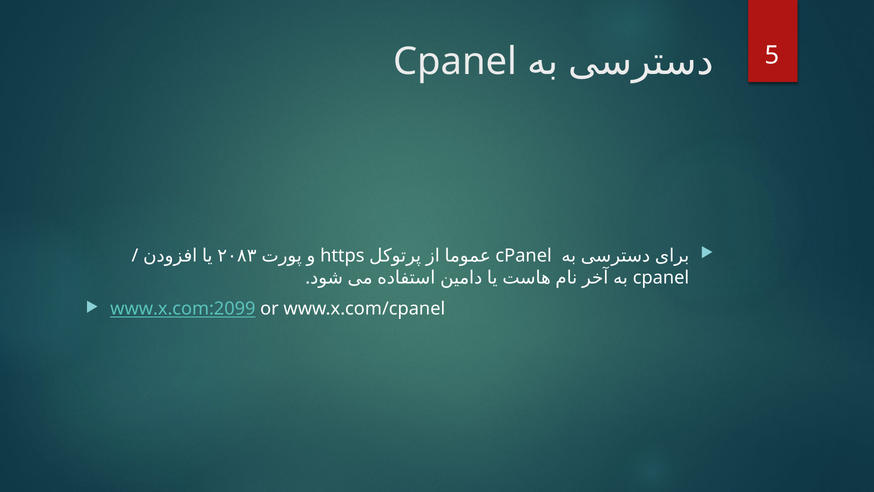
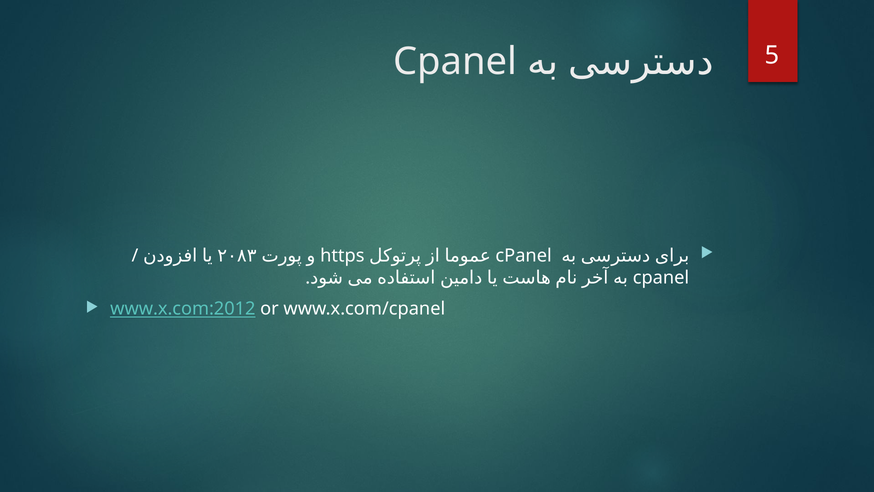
www.x.com:2099: www.x.com:2099 -> www.x.com:2012
